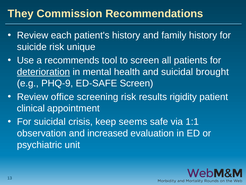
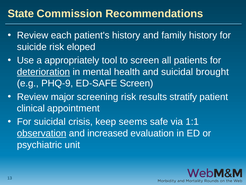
They: They -> State
unique: unique -> eloped
recommends: recommends -> appropriately
office: office -> major
rigidity: rigidity -> stratify
observation underline: none -> present
